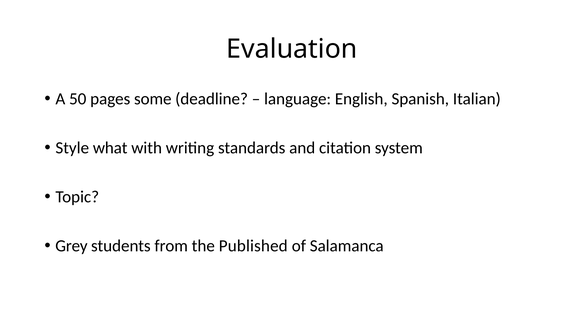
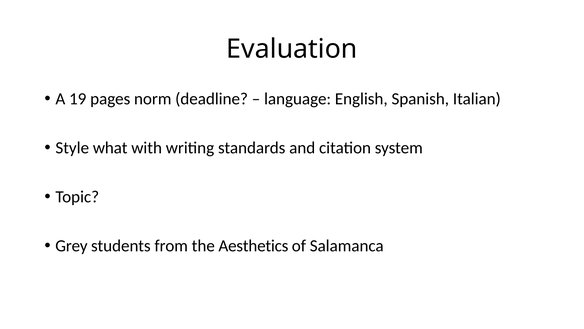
50: 50 -> 19
some: some -> norm
Published: Published -> Aesthetics
